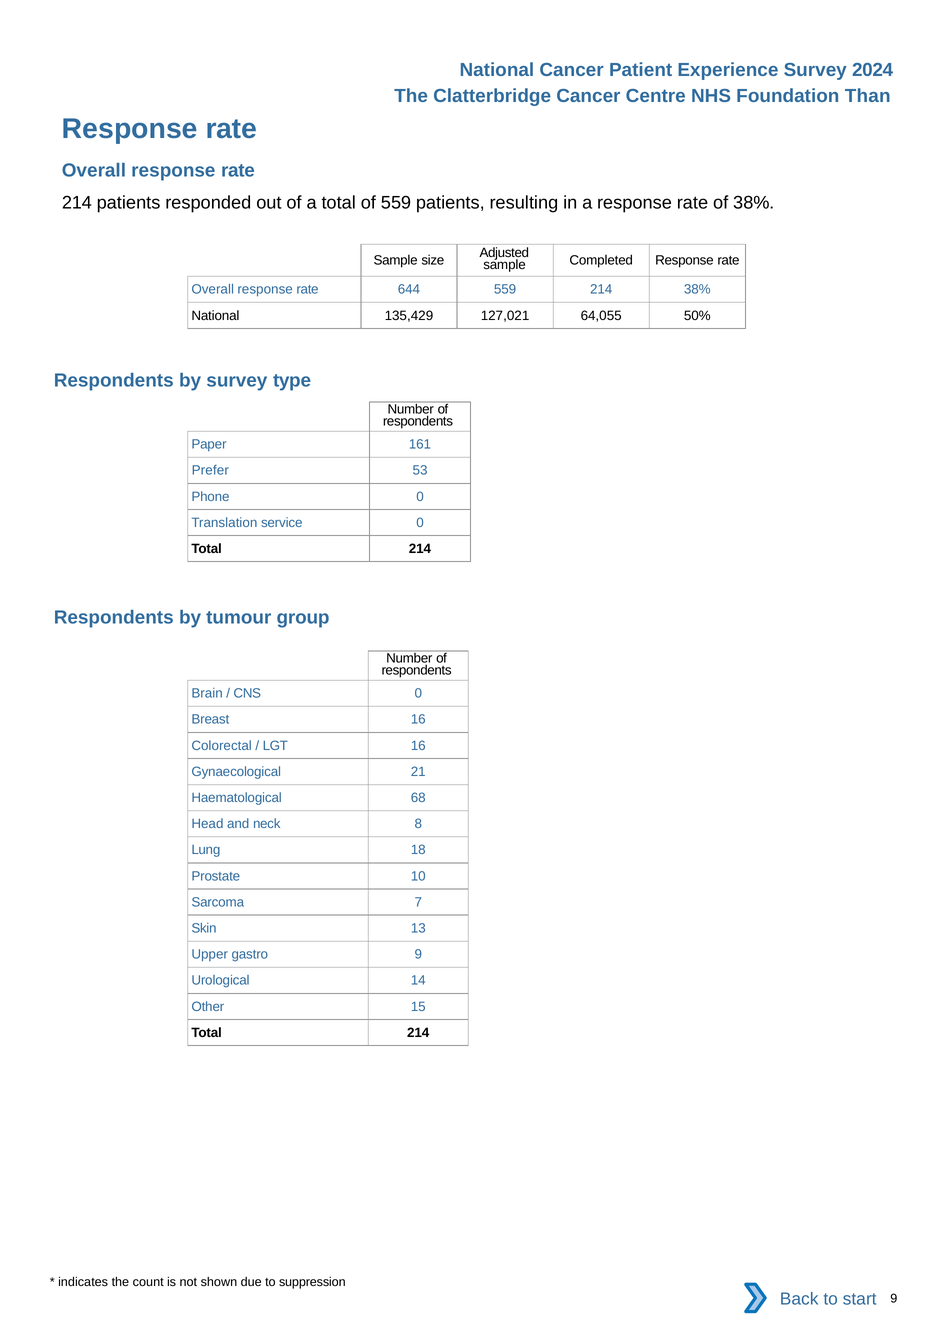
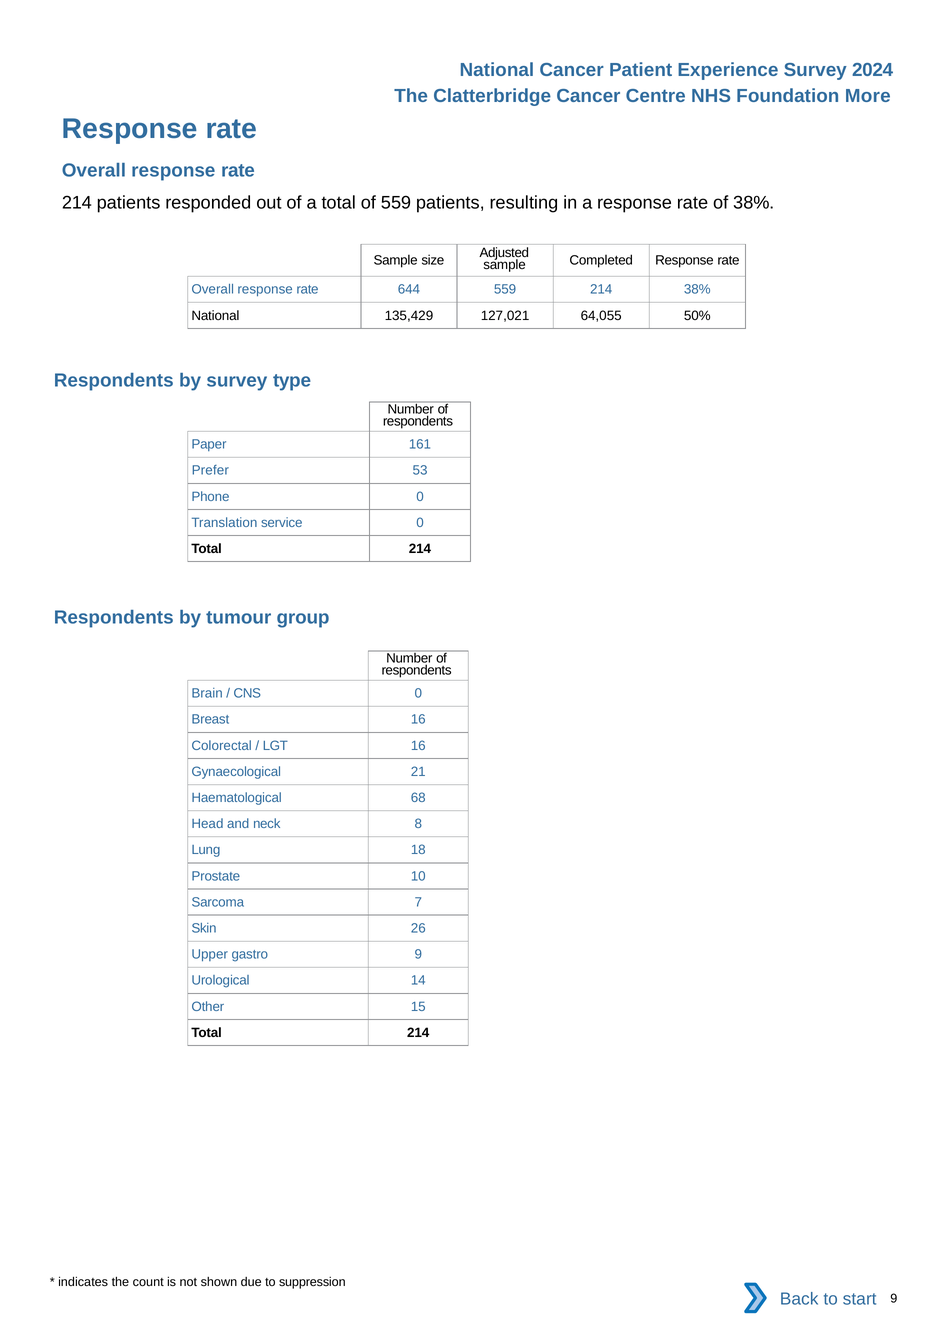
Than: Than -> More
13: 13 -> 26
